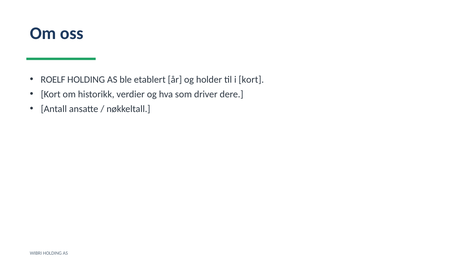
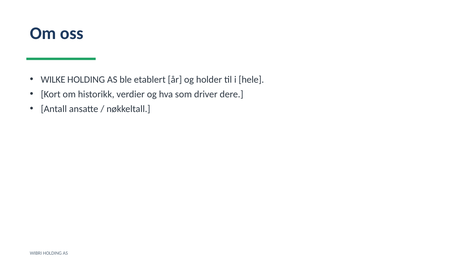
ROELF: ROELF -> WILKE
i kort: kort -> hele
